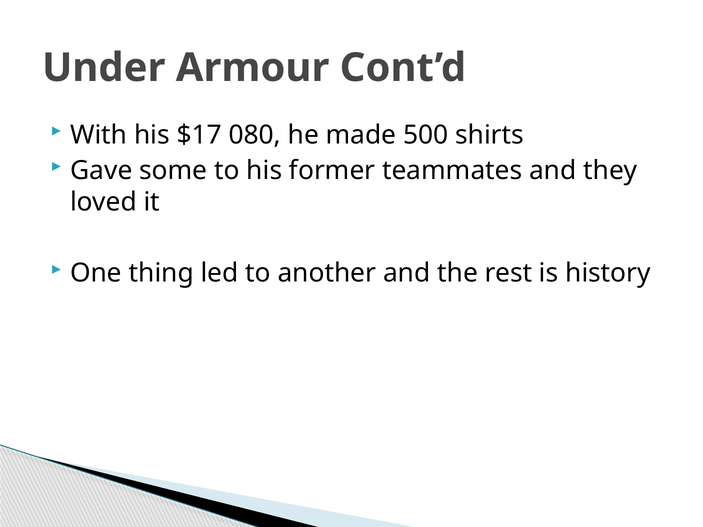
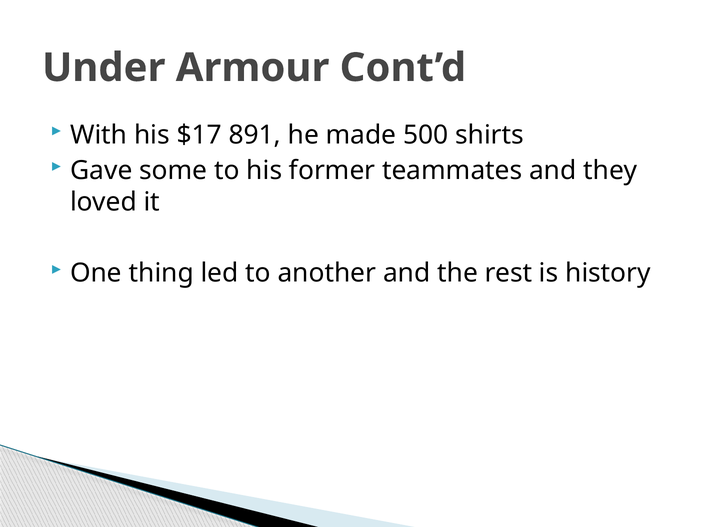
080: 080 -> 891
